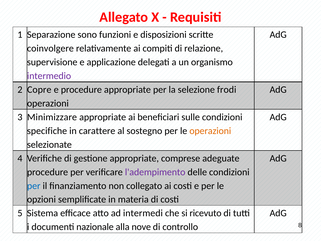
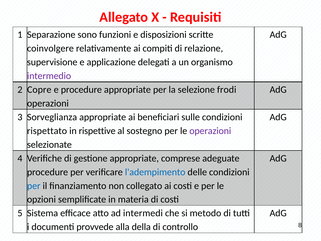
Minimizzare: Minimizzare -> Sorveglianza
specifiche: specifiche -> rispettato
carattere: carattere -> rispettive
operazioni at (210, 131) colour: orange -> purple
l'adempimento colour: purple -> blue
ricevuto: ricevuto -> metodo
nazionale: nazionale -> provvede
nove: nove -> della
